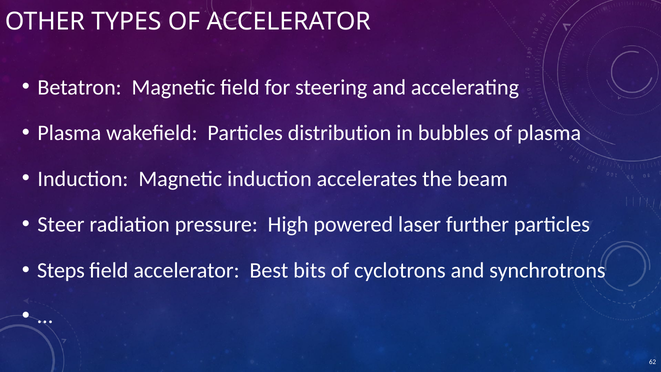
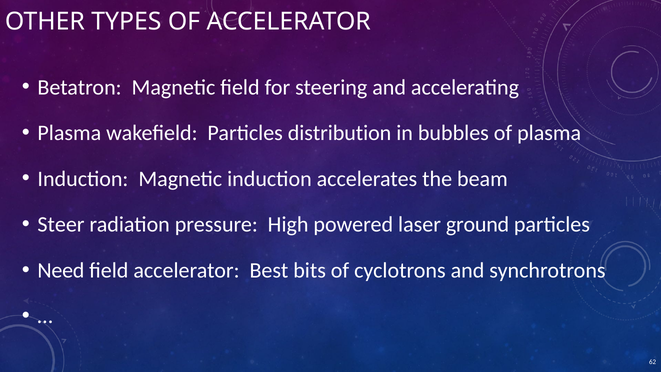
further: further -> ground
Steps: Steps -> Need
